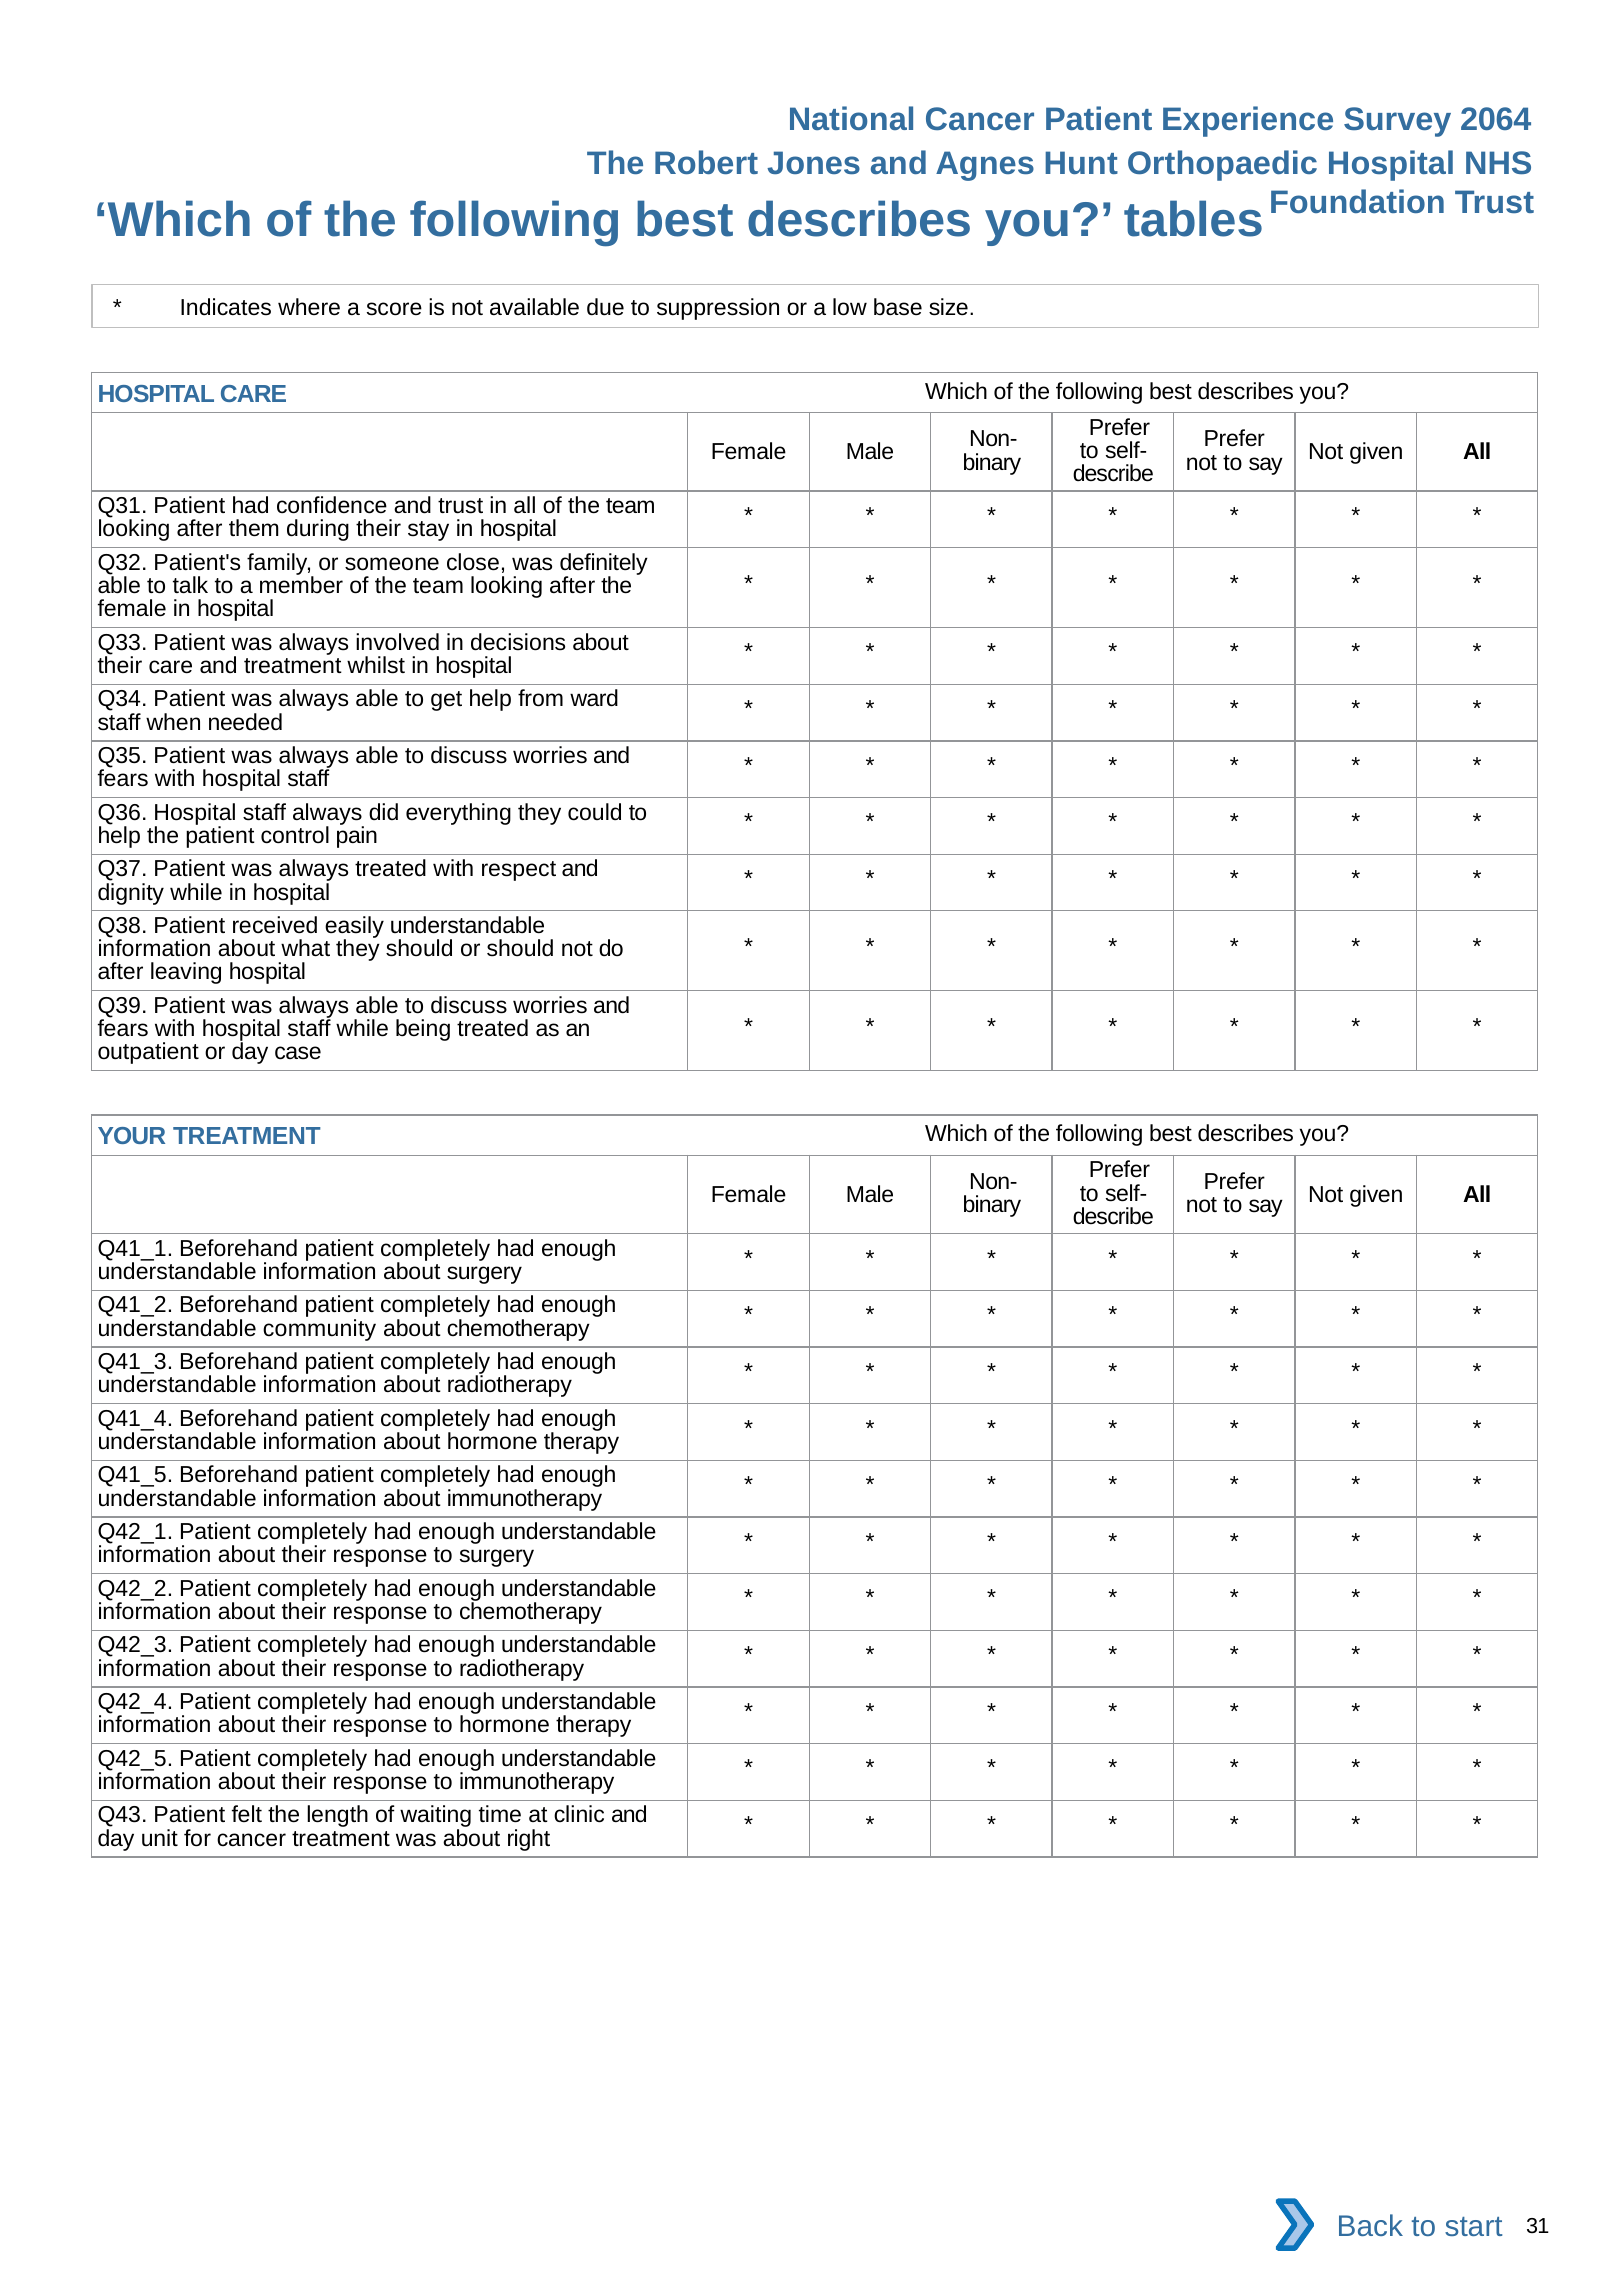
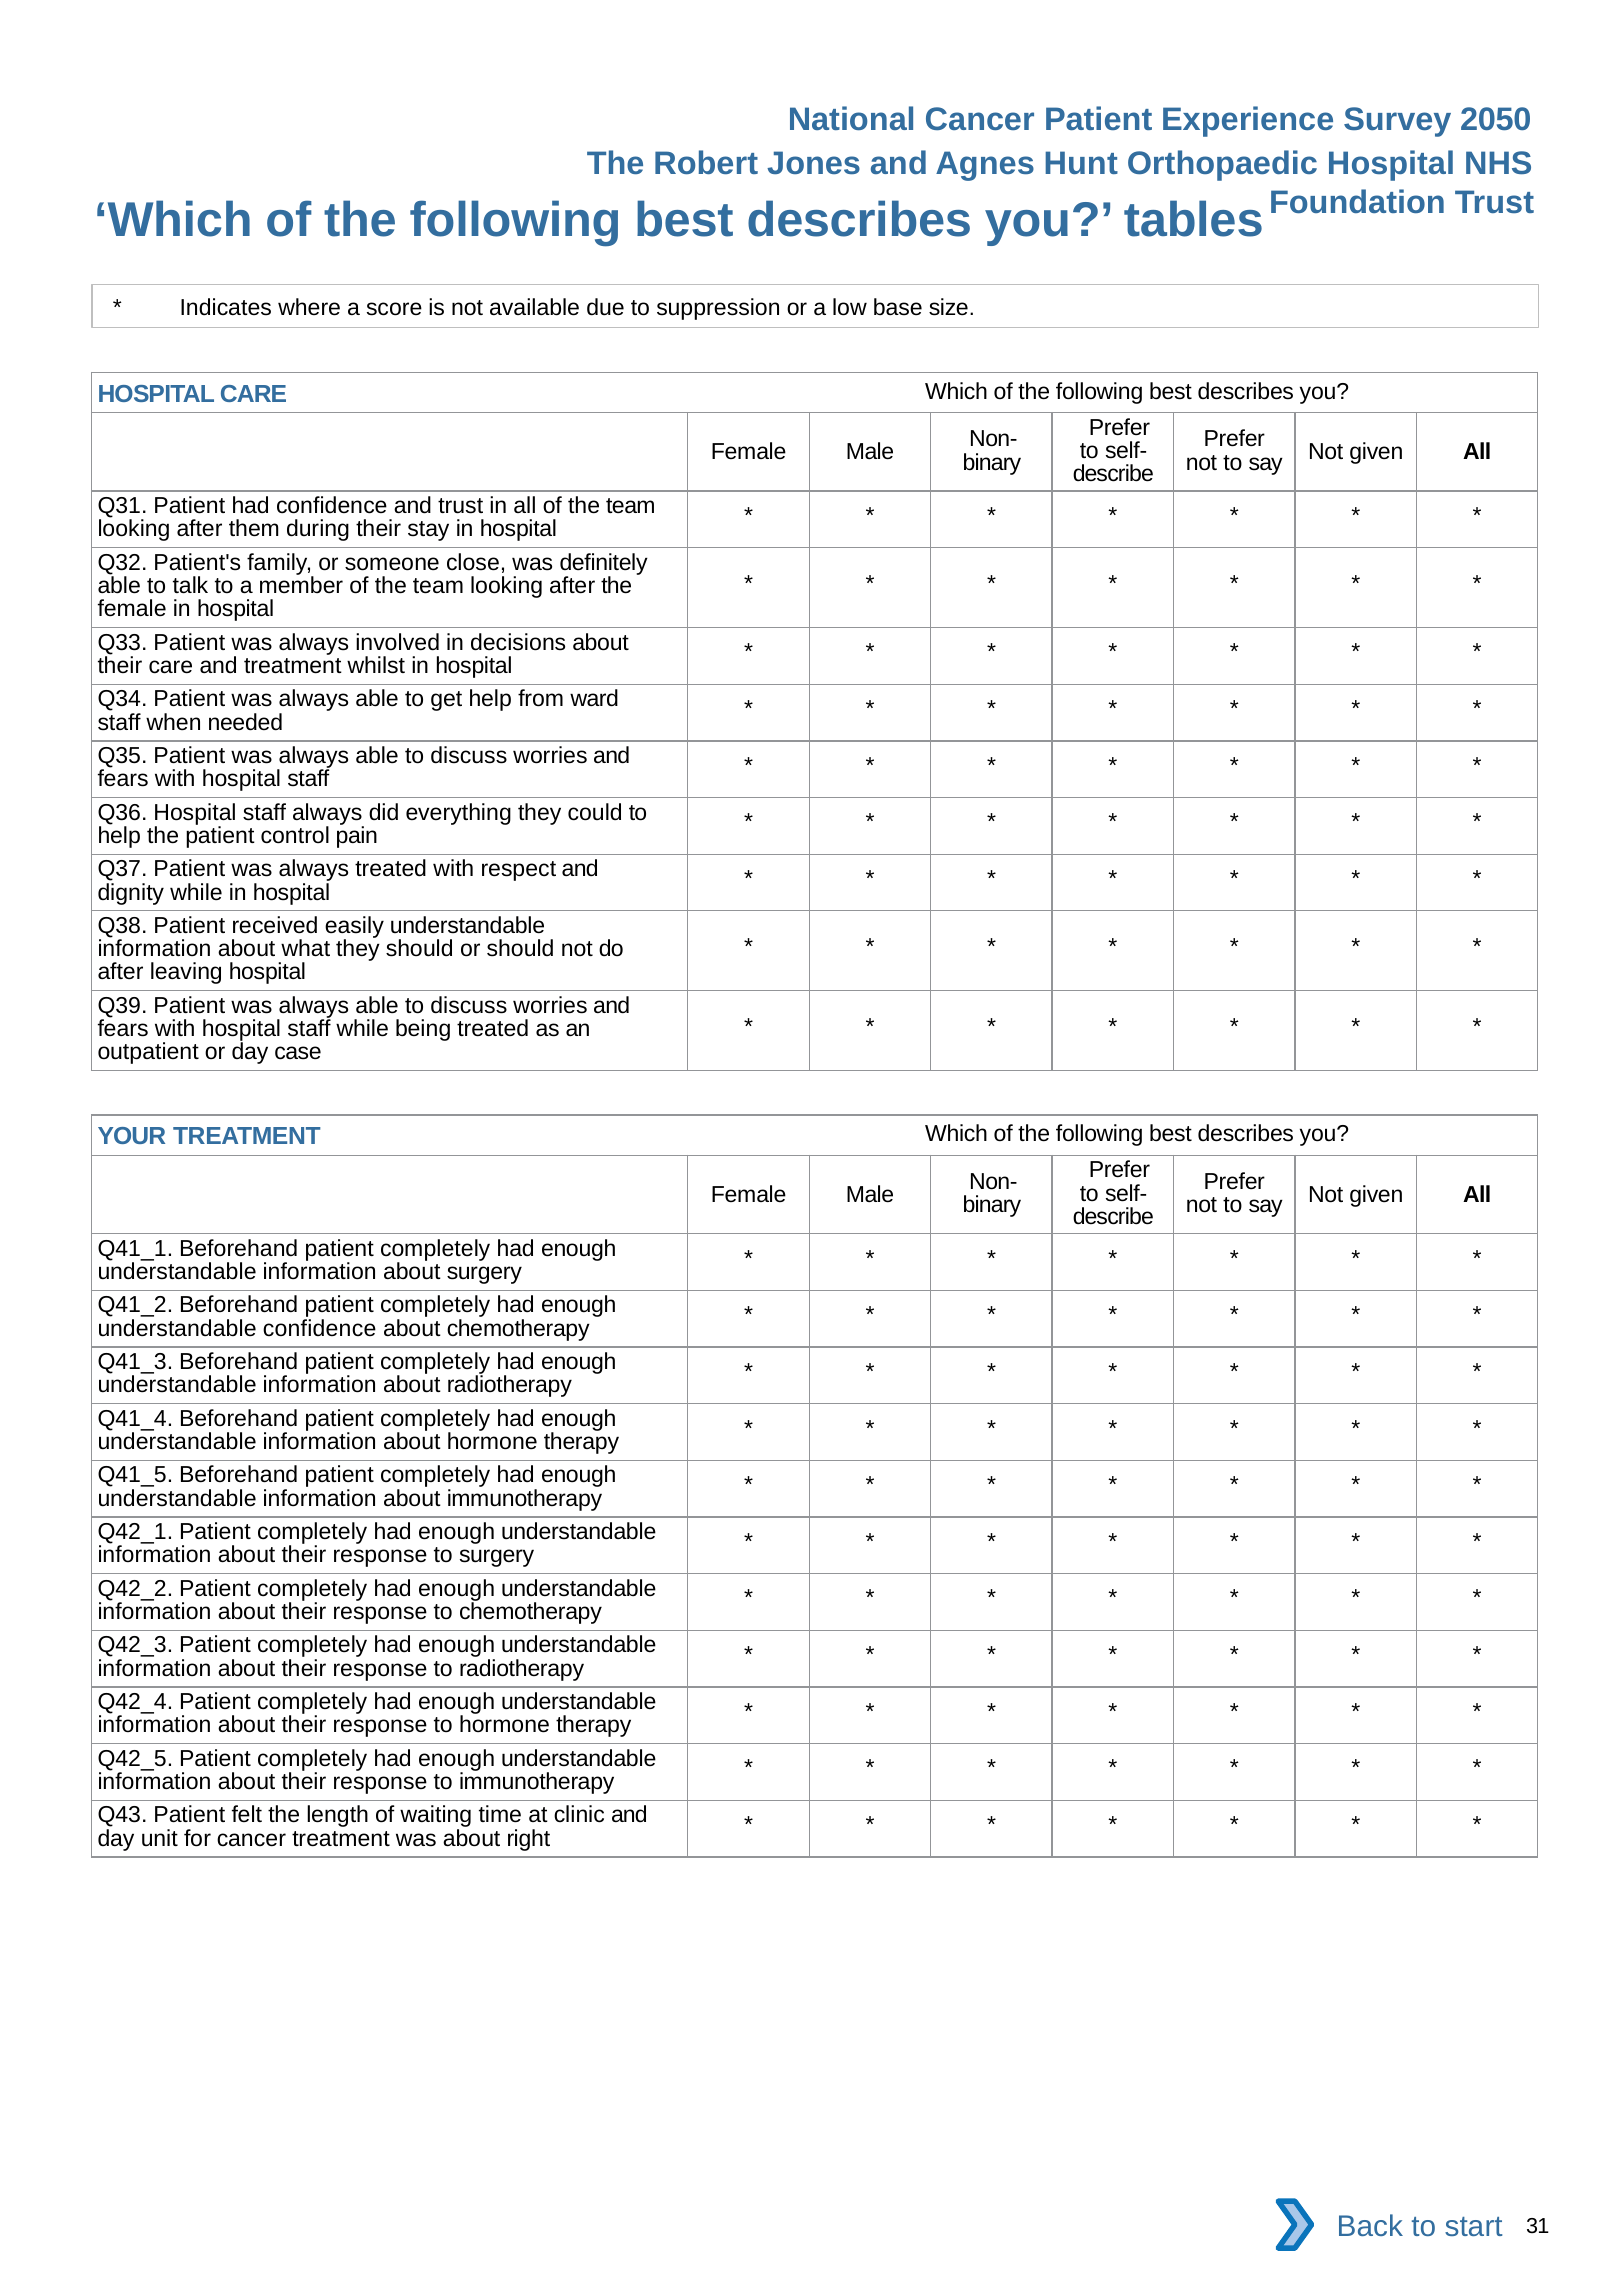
2064: 2064 -> 2050
understandable community: community -> confidence
